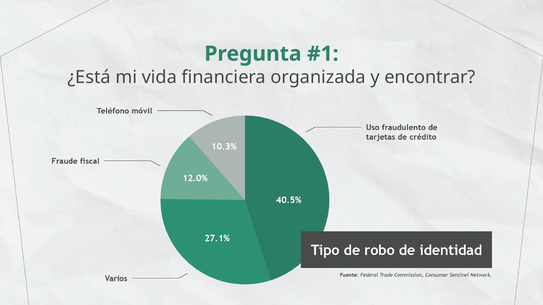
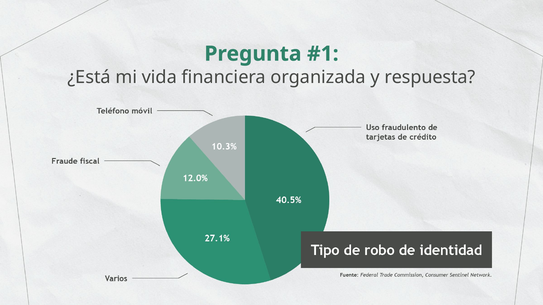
encontrar: encontrar -> respuesta
